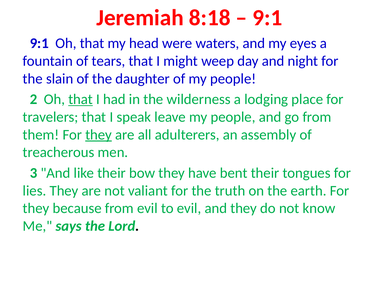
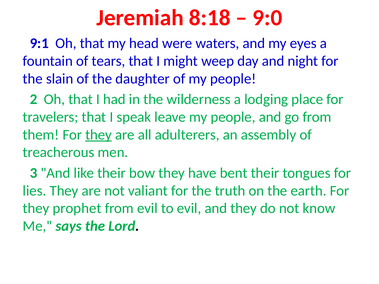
9:1 at (267, 18): 9:1 -> 9:0
that at (81, 99) underline: present -> none
because: because -> prophet
